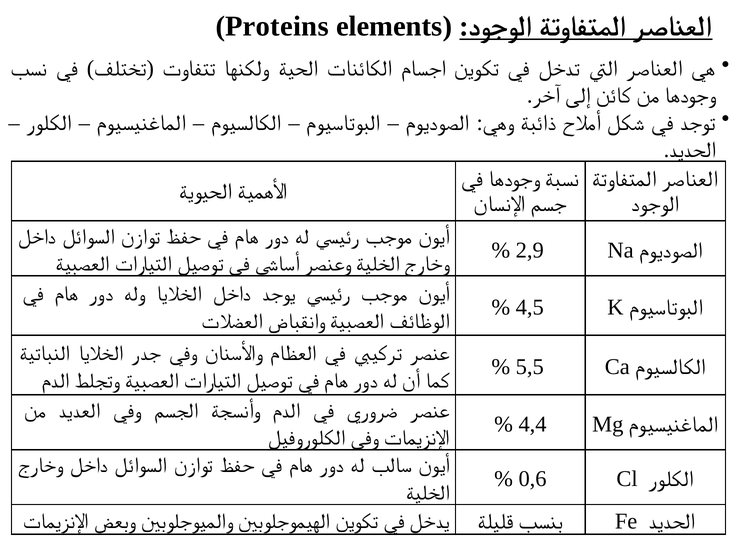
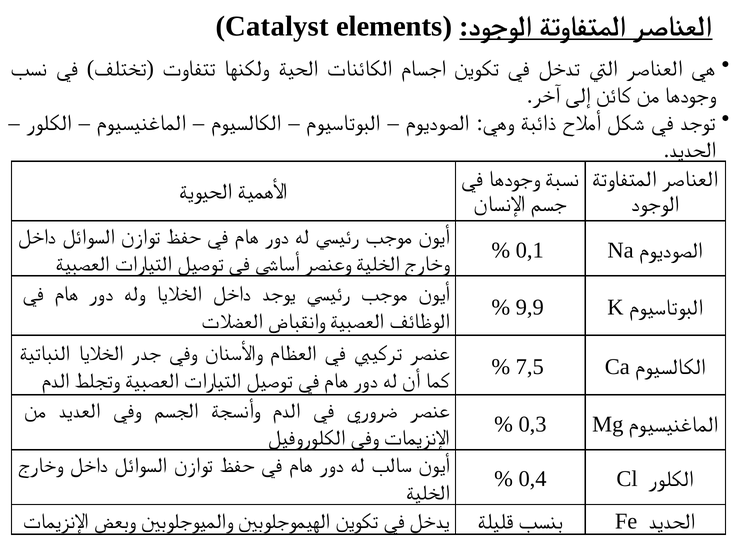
Proteins: Proteins -> Catalyst
2,9: 2,9 -> 0,1
4,5: 4,5 -> 9,9
5,5: 5,5 -> 7,5
4,4: 4,4 -> 0,3
0,6: 0,6 -> 0,4
